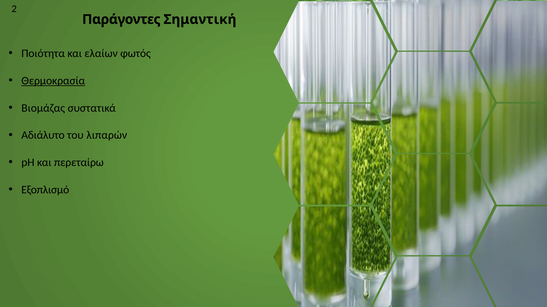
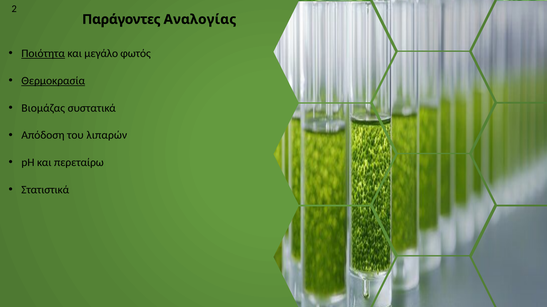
Σημαντική: Σημαντική -> Αναλογίας
Ποιότητα underline: none -> present
ελαίων: ελαίων -> μεγάλο
Αδιάλυτο: Αδιάλυτο -> Απόδοση
Εξοπλισμό: Εξοπλισμό -> Στατιστικά
